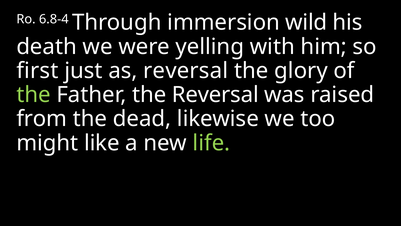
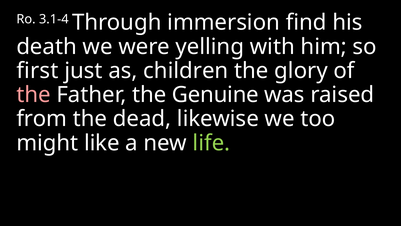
6.8-4: 6.8-4 -> 3.1-4
wild: wild -> find
as reversal: reversal -> children
the at (34, 95) colour: light green -> pink
the Reversal: Reversal -> Genuine
